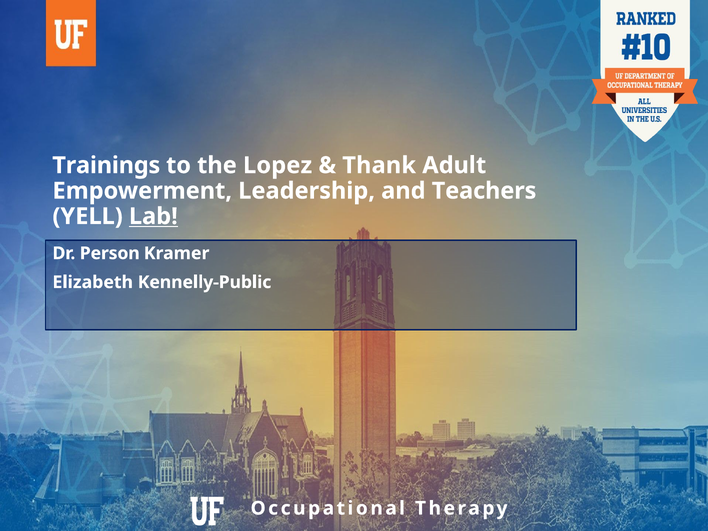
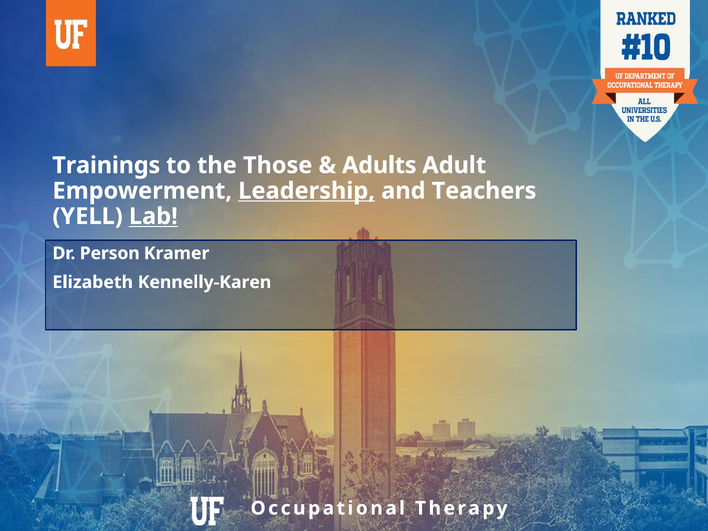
Lopez: Lopez -> Those
Thank: Thank -> Adults
Leadership underline: none -> present
Kennelly-Public: Kennelly-Public -> Kennelly-Karen
